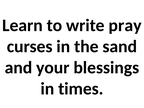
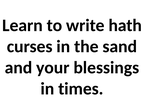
pray: pray -> hath
